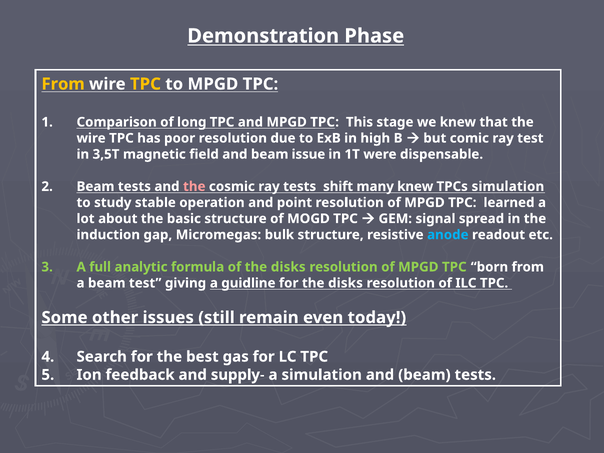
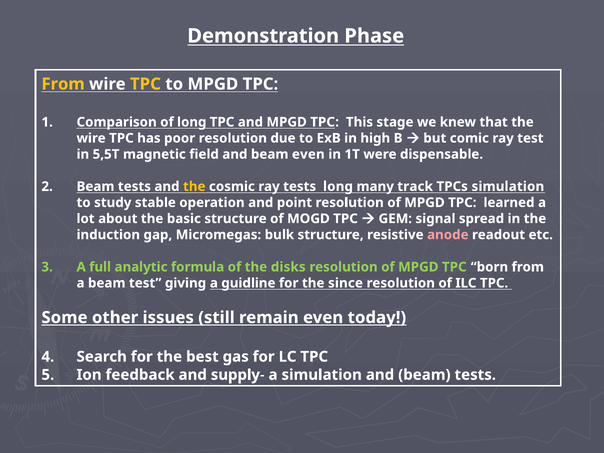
3,5T: 3,5T -> 5,5T
beam issue: issue -> even
the at (194, 186) colour: pink -> yellow
tests shift: shift -> long
many knew: knew -> track
anode colour: light blue -> pink
for the disks: disks -> since
